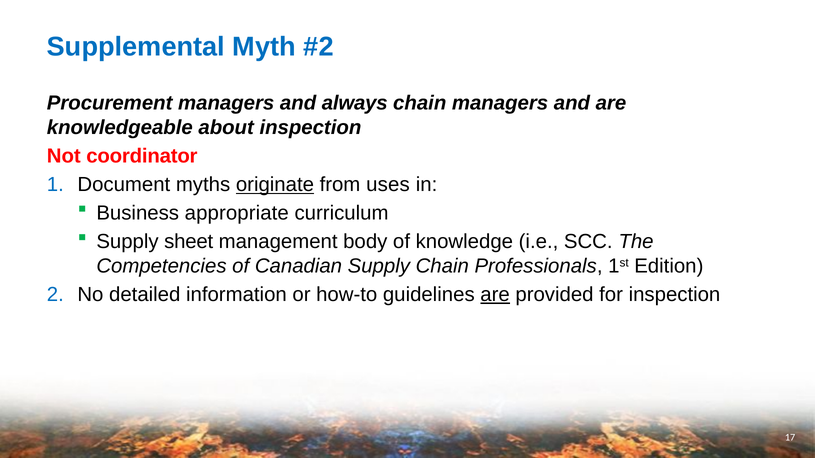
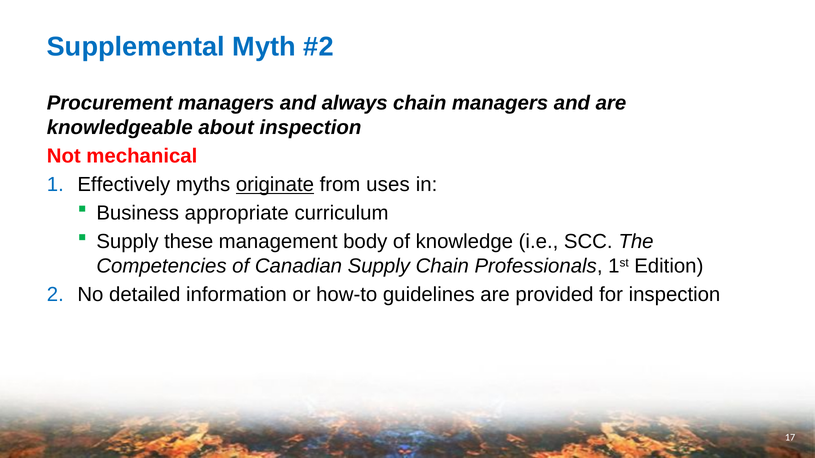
coordinator: coordinator -> mechanical
Document: Document -> Effectively
sheet: sheet -> these
are at (495, 295) underline: present -> none
